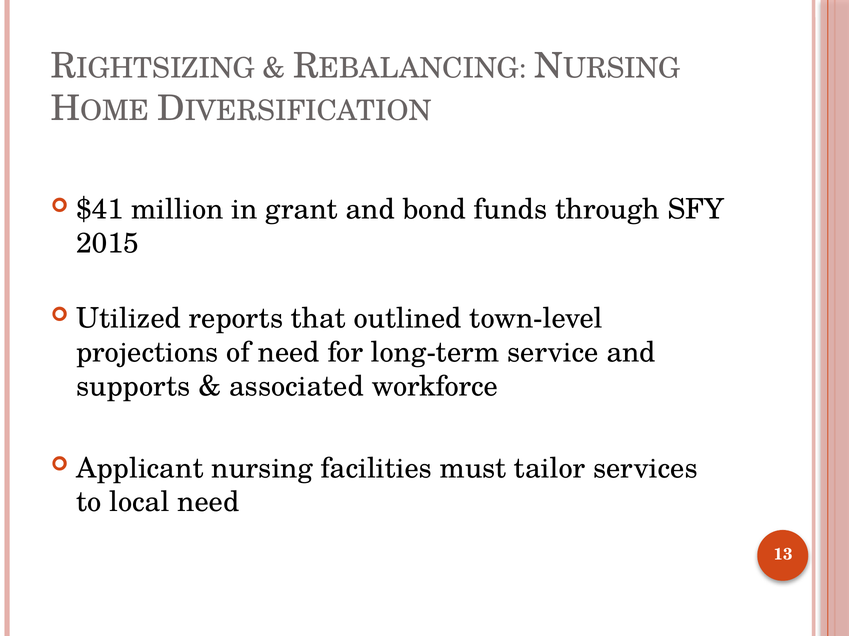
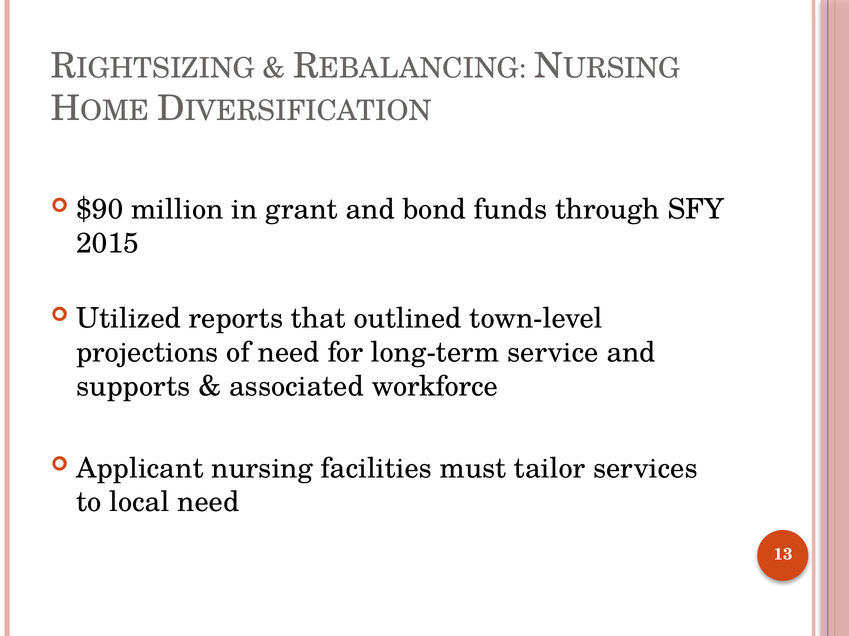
$41: $41 -> $90
